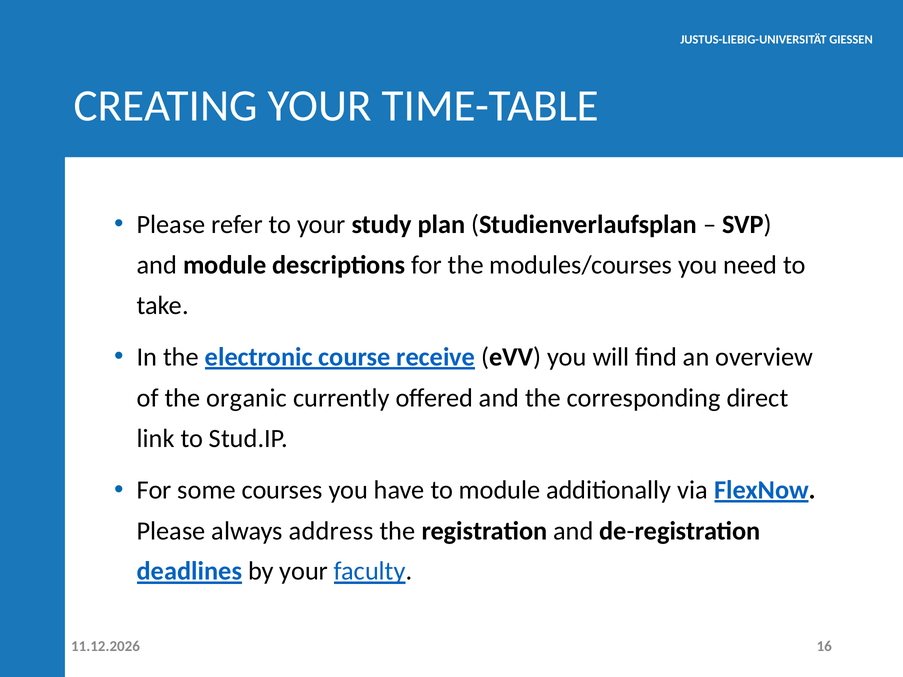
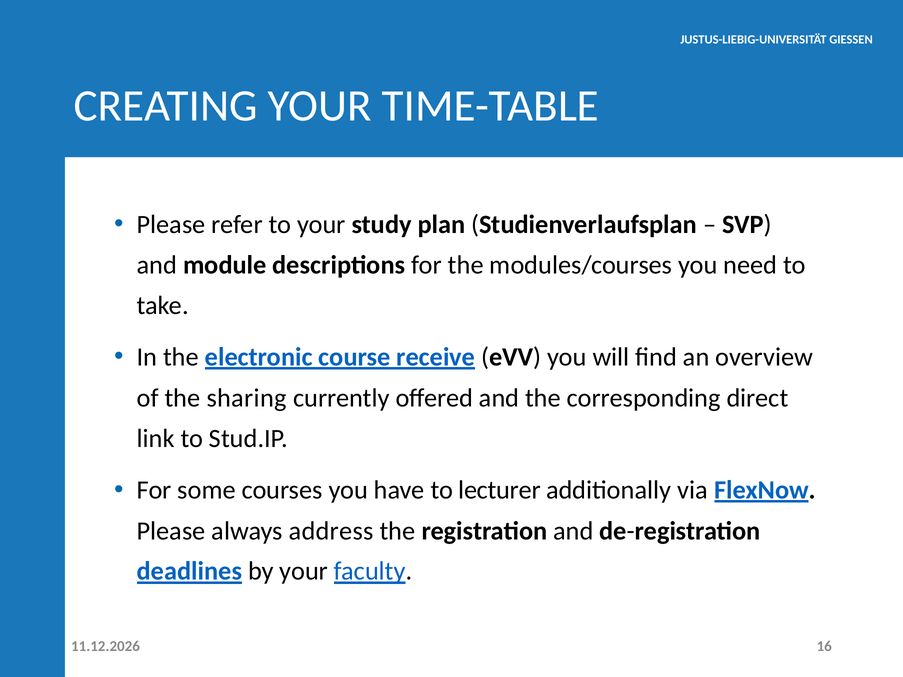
organic: organic -> sharing
to module: module -> lecturer
